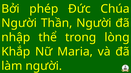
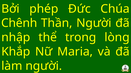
Người at (19, 23): Người -> Chênh
